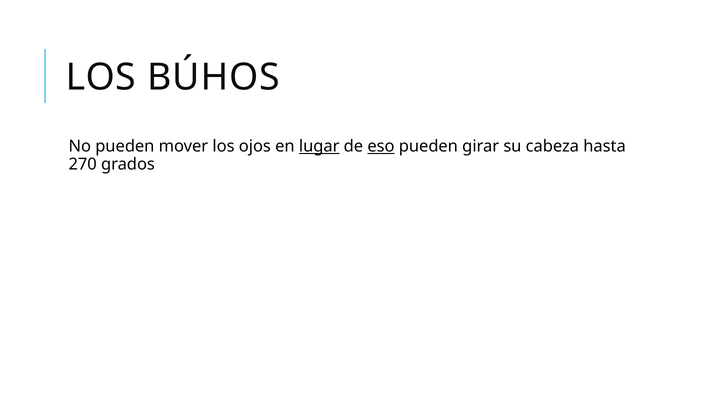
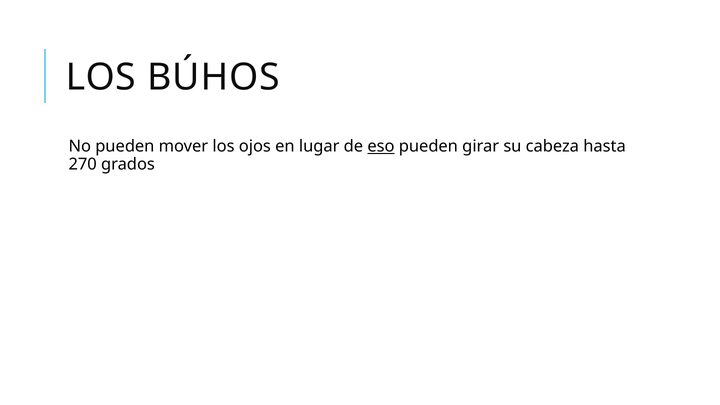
lugar underline: present -> none
